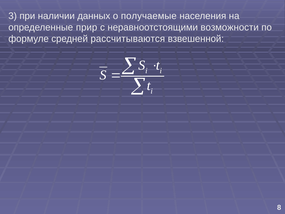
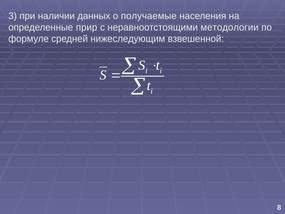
возможности: возможности -> методологии
рассчитываются: рассчитываются -> нижеследующим
